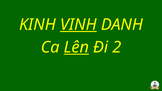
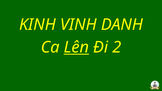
VINH underline: present -> none
